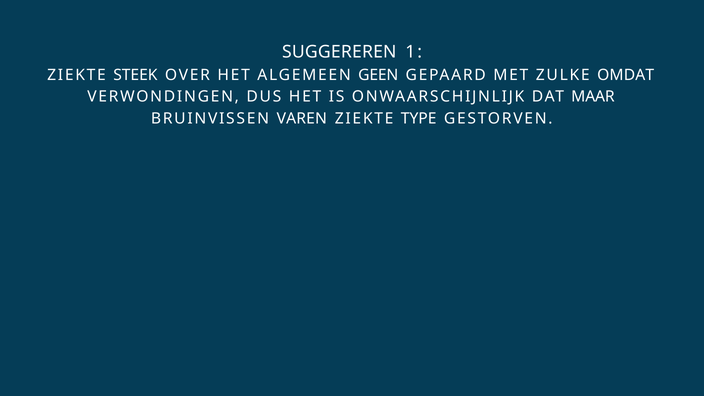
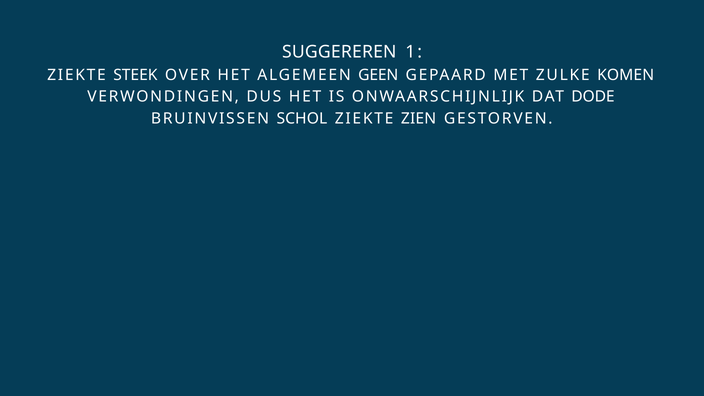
OMDAT: OMDAT -> KOMEN
MAAR: MAAR -> DODE
VAREN: VAREN -> SCHOL
TYPE: TYPE -> ZIEN
